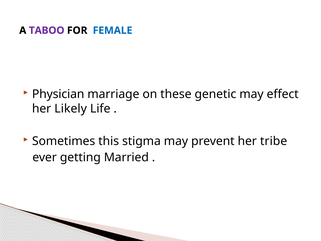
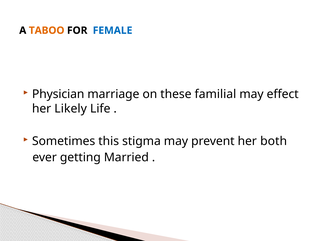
TABOO colour: purple -> orange
genetic: genetic -> familial
tribe: tribe -> both
